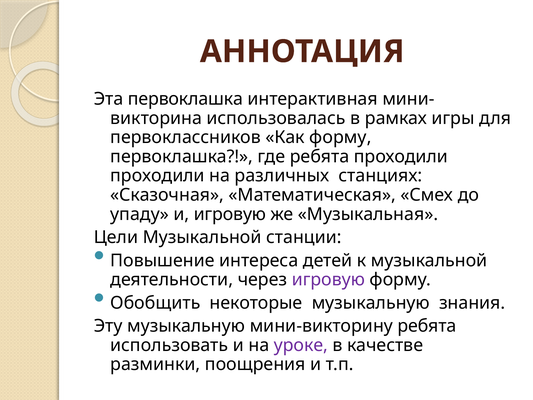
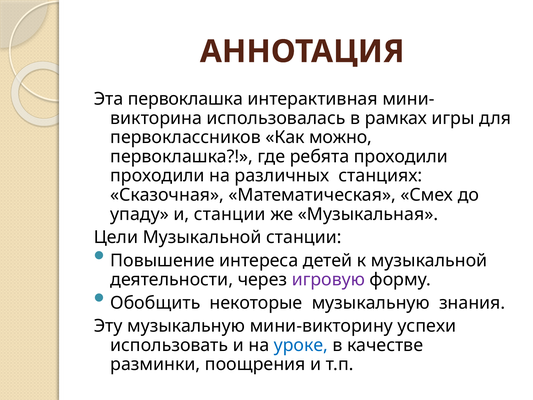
Как форму: форму -> можно
и игровую: игровую -> станции
мини-викторину ребята: ребята -> успехи
уроке colour: purple -> blue
